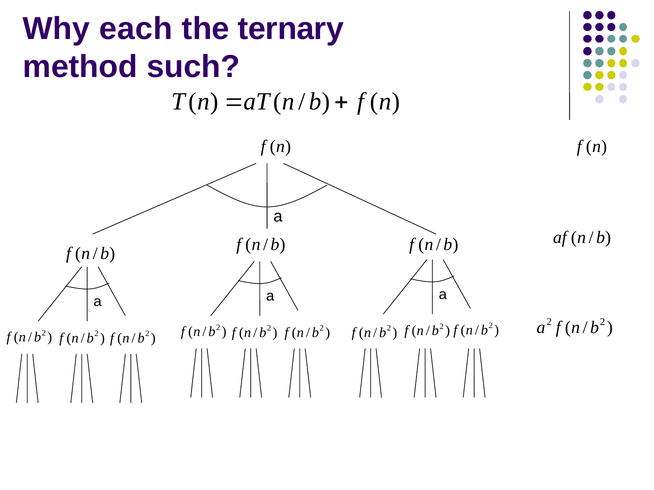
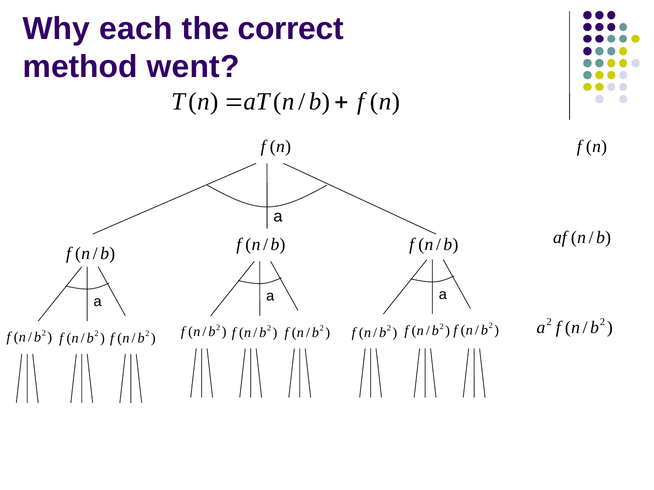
ternary: ternary -> correct
such: such -> went
